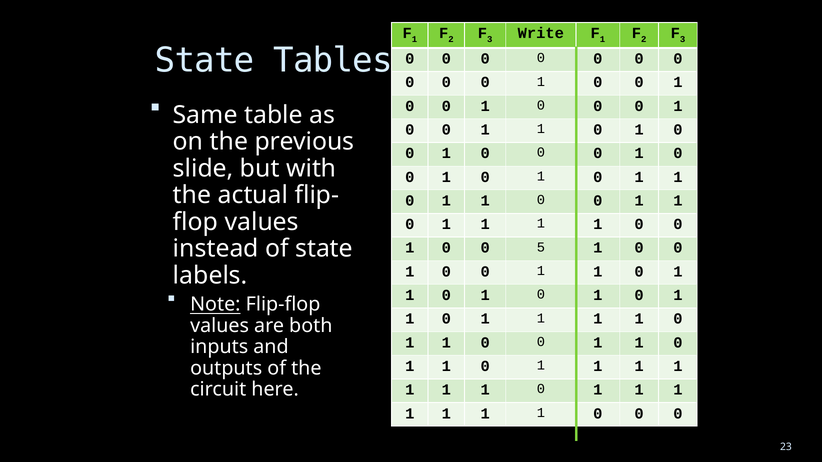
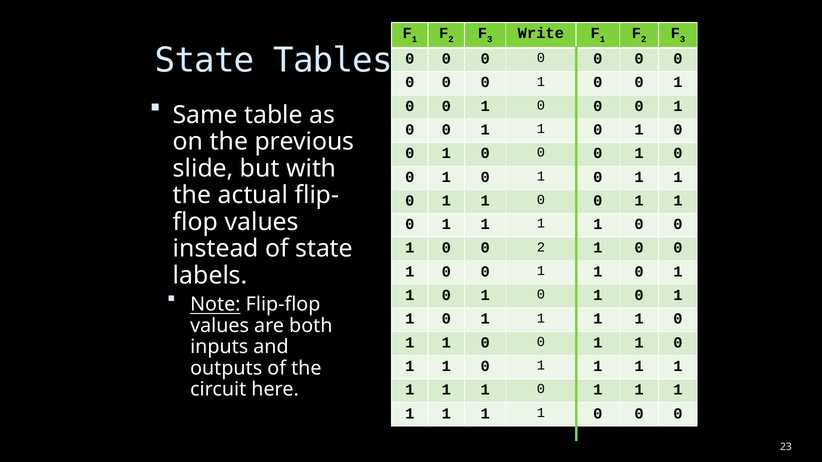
0 5: 5 -> 2
